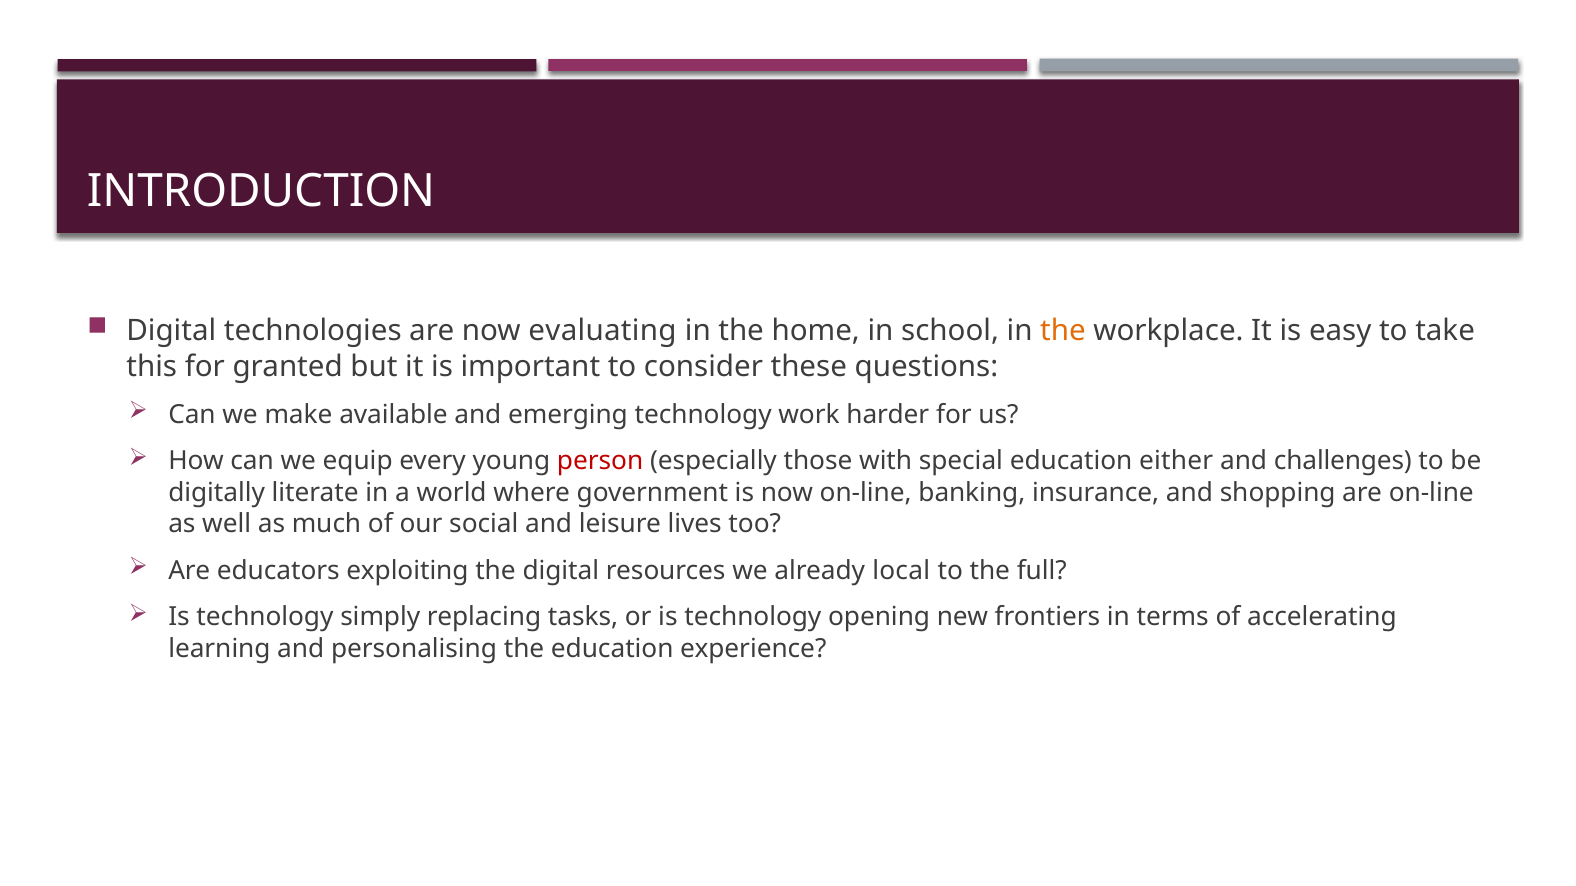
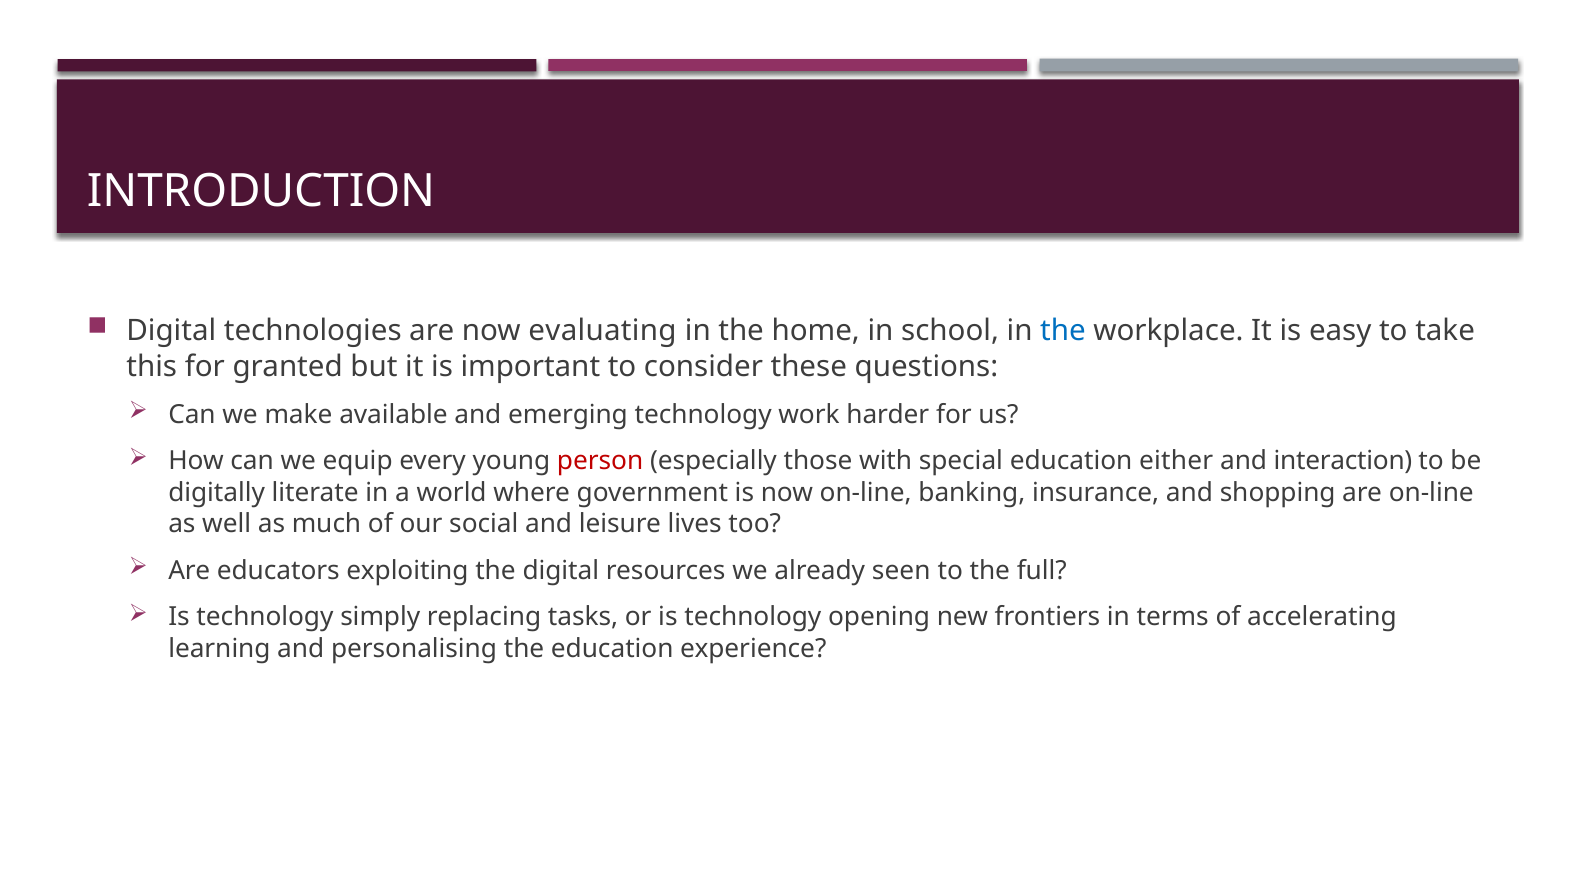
the at (1063, 331) colour: orange -> blue
challenges: challenges -> interaction
local: local -> seen
